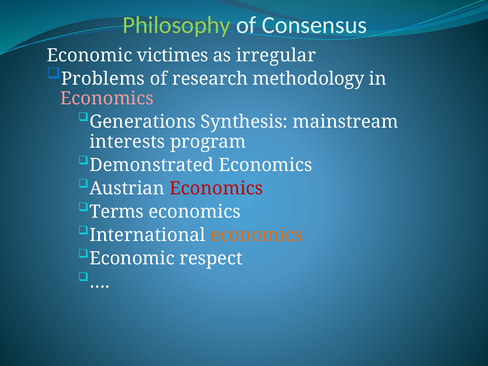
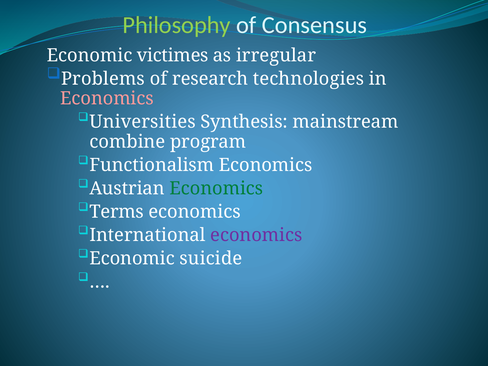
methodology: methodology -> technologies
Generations: Generations -> Universities
interests: interests -> combine
Demonstrated: Demonstrated -> Functionalism
Economics at (216, 188) colour: red -> green
economics at (256, 235) colour: orange -> purple
respect: respect -> suicide
